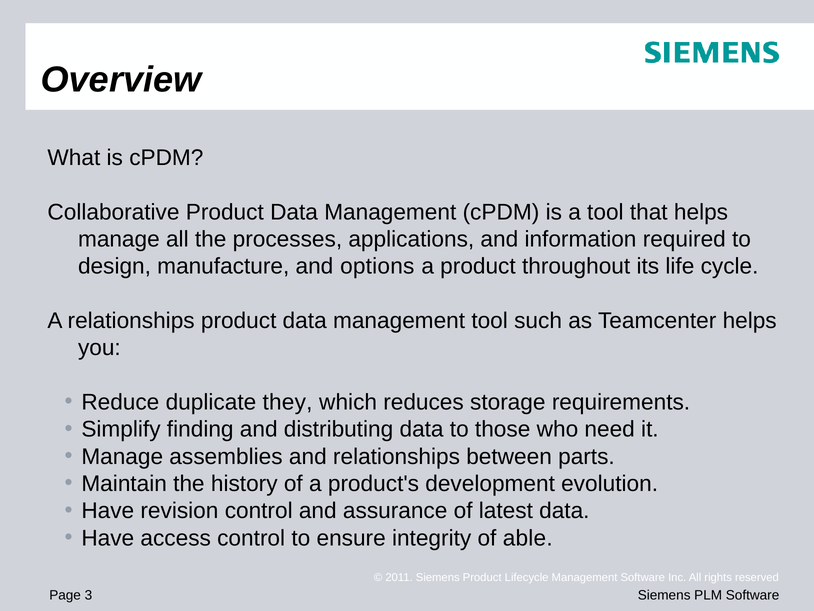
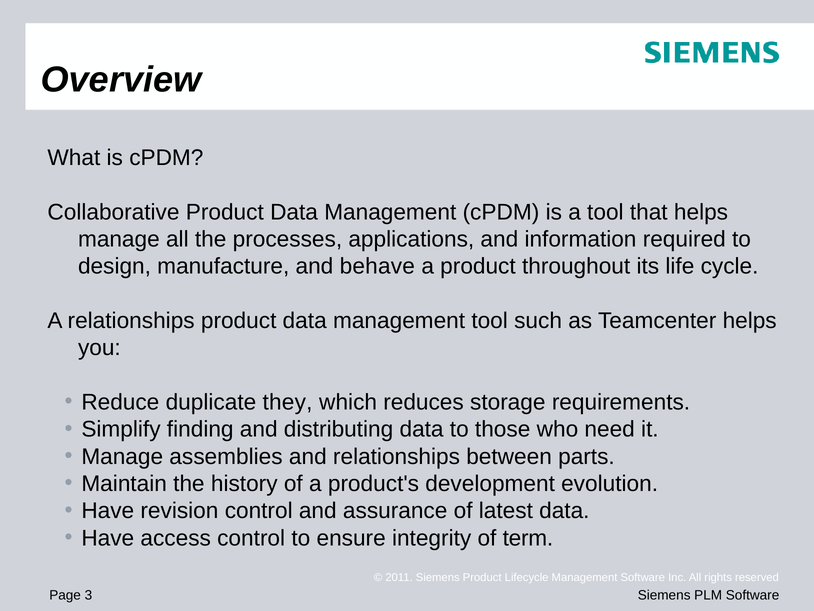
options: options -> behave
able: able -> term
